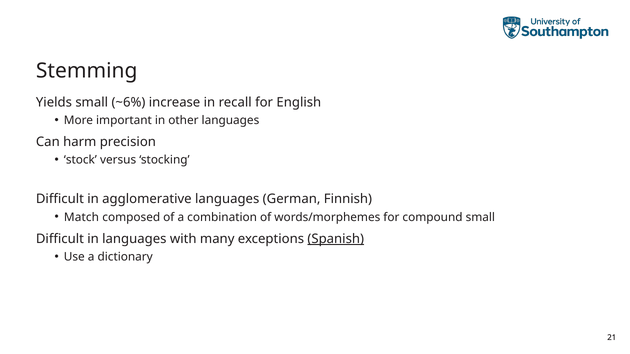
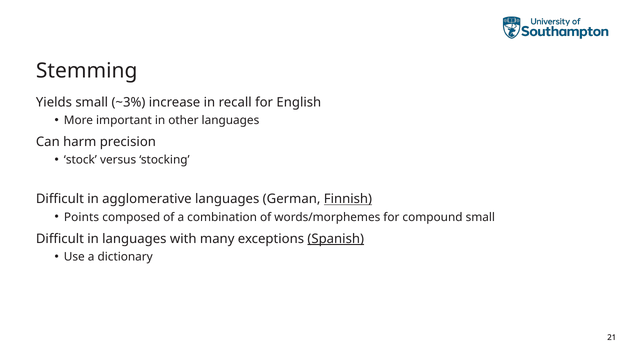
~6%: ~6% -> ~3%
Finnish underline: none -> present
Match: Match -> Points
